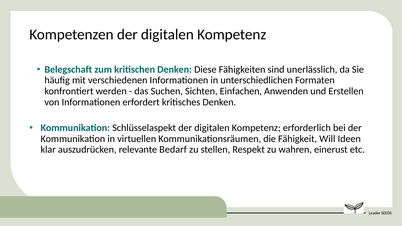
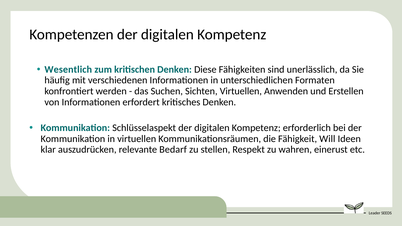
Belegschaft: Belegschaft -> Wesentlich
Sichten Einfachen: Einfachen -> Virtuellen
